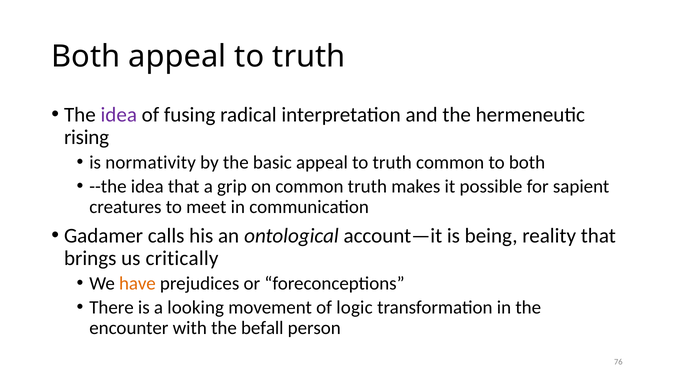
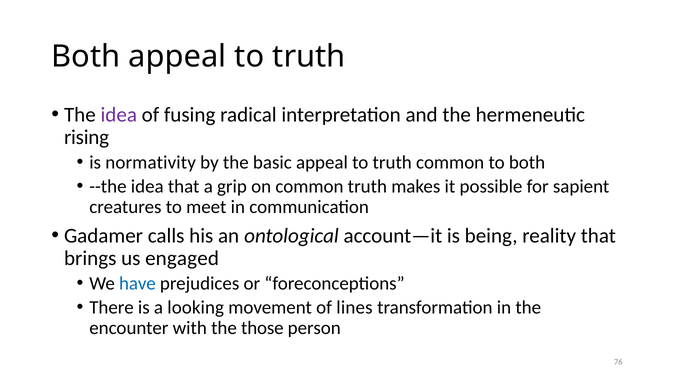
critically: critically -> engaged
have colour: orange -> blue
logic: logic -> lines
befall: befall -> those
